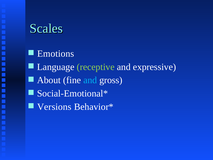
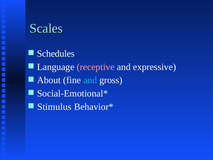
Emotions: Emotions -> Schedules
receptive colour: light green -> pink
Versions: Versions -> Stimulus
